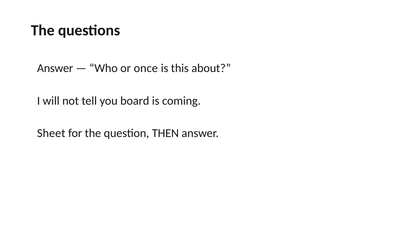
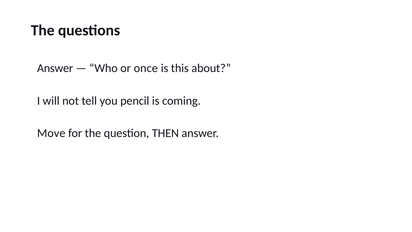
board: board -> pencil
Sheet: Sheet -> Move
